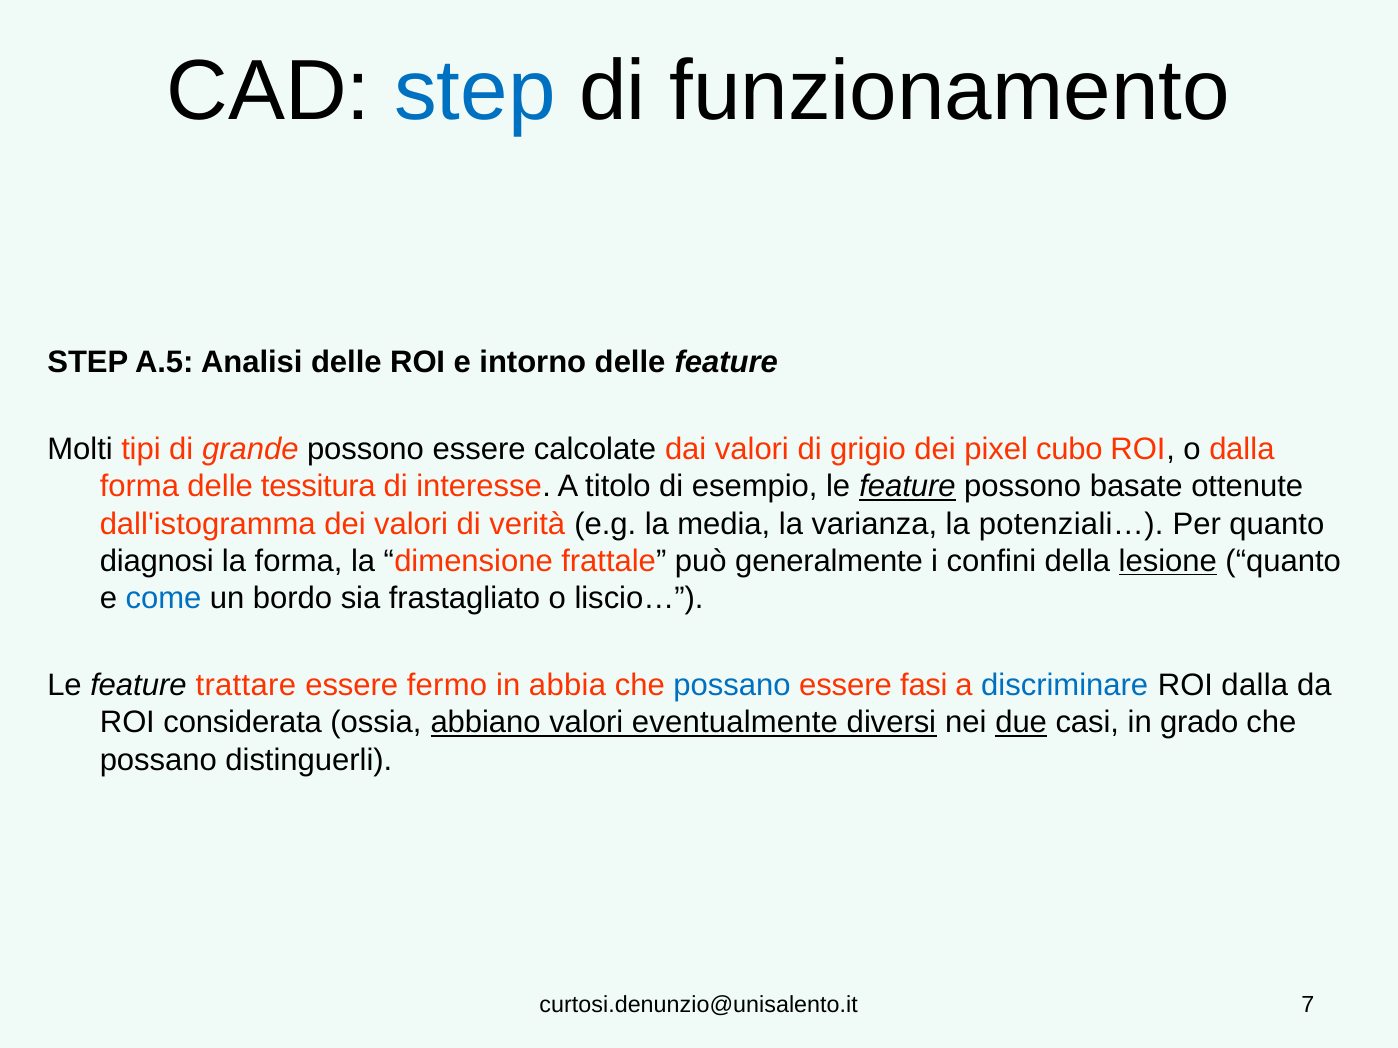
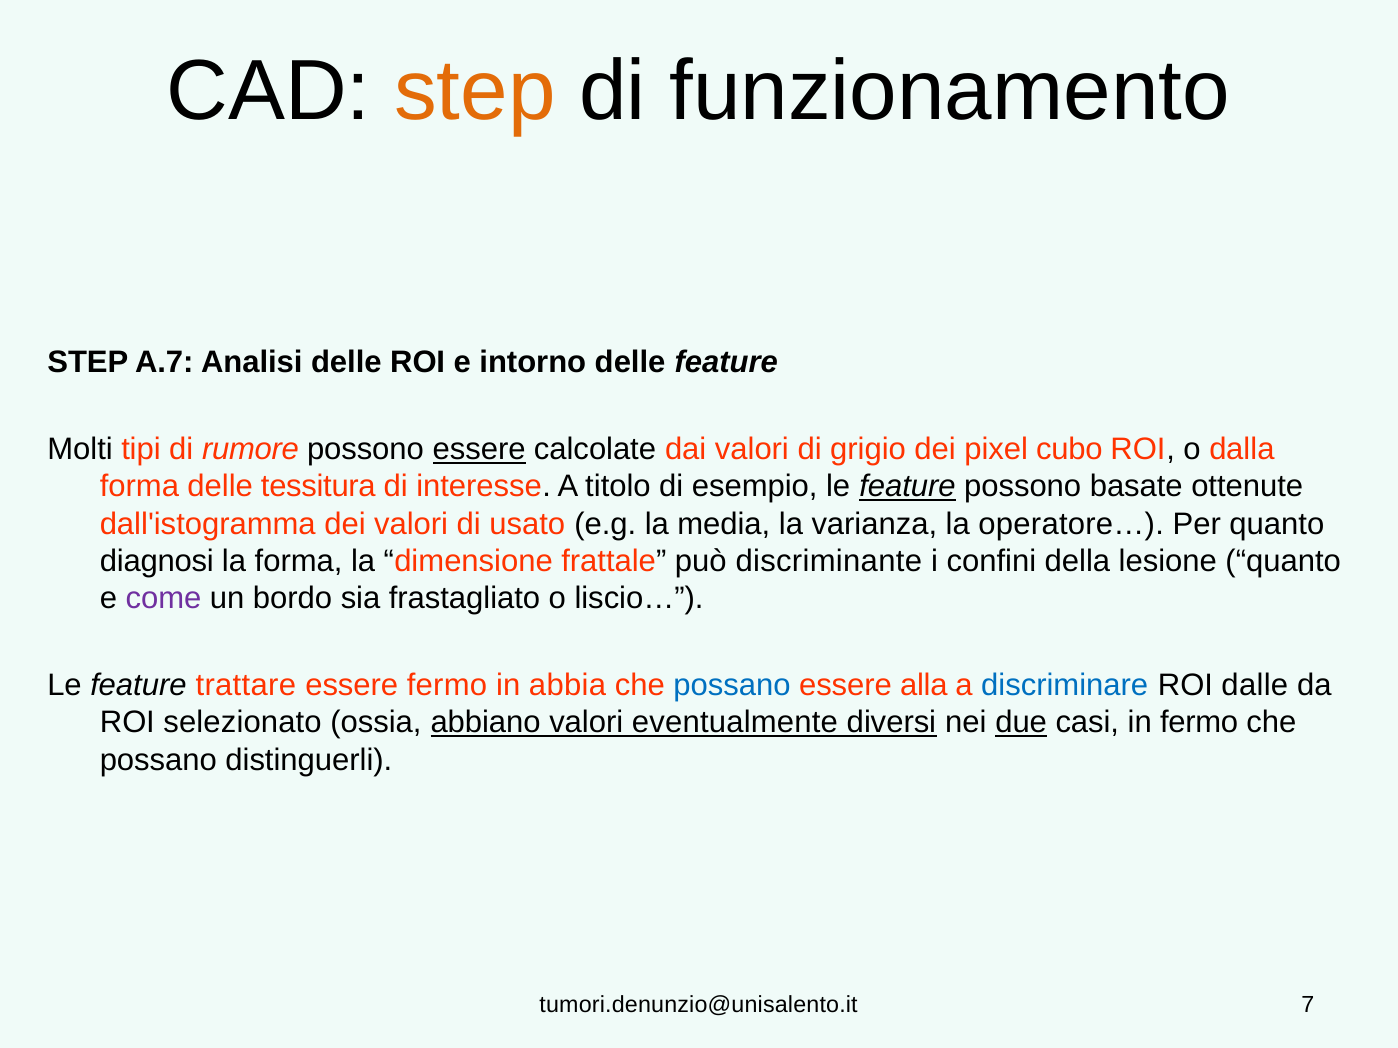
step at (475, 92) colour: blue -> orange
A.5: A.5 -> A.7
grande: grande -> rumore
essere at (479, 450) underline: none -> present
verità: verità -> usato
potenziali…: potenziali… -> operatore…
generalmente: generalmente -> discriminante
lesione underline: present -> none
come colour: blue -> purple
fasi: fasi -> alla
ROI dalla: dalla -> dalle
considerata: considerata -> selezionato
in grado: grado -> fermo
curtosi.denunzio@unisalento.it: curtosi.denunzio@unisalento.it -> tumori.denunzio@unisalento.it
